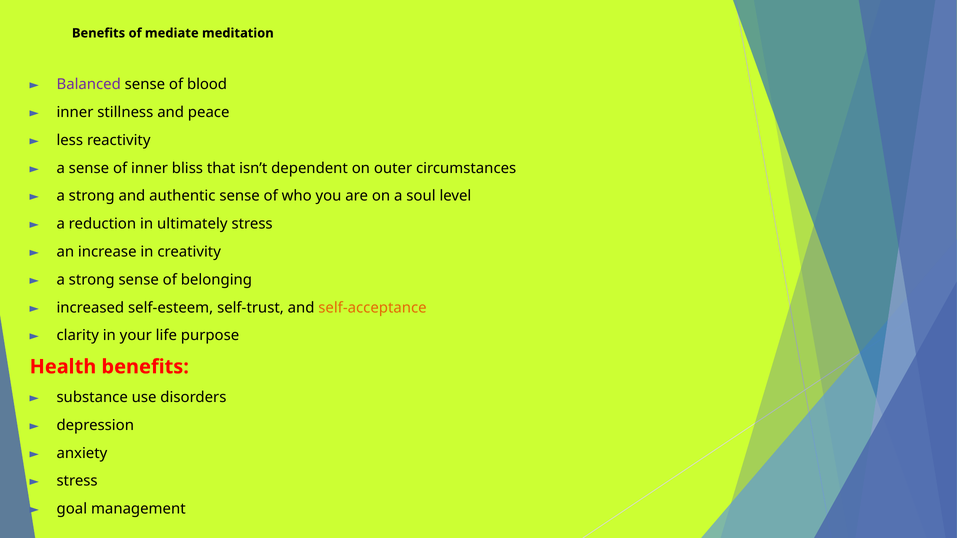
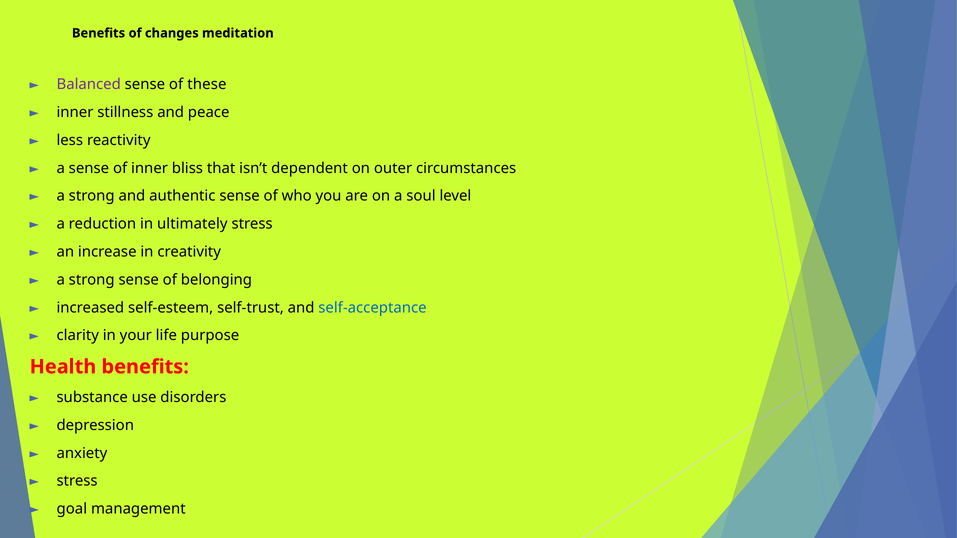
mediate: mediate -> changes
blood: blood -> these
self-acceptance colour: orange -> blue
